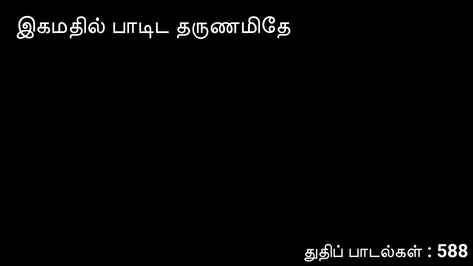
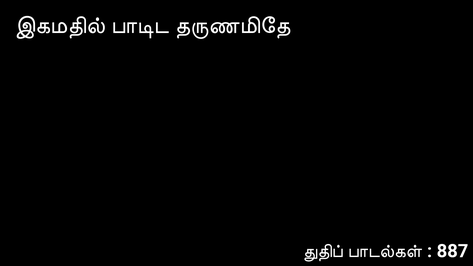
588: 588 -> 887
